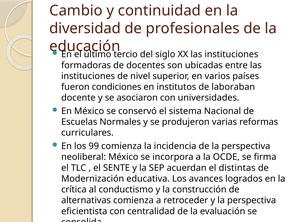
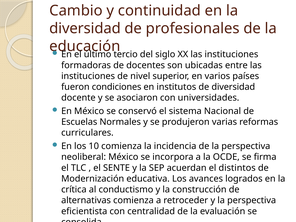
de laboraban: laboraban -> diversidad
99: 99 -> 10
distintas: distintas -> distintos
